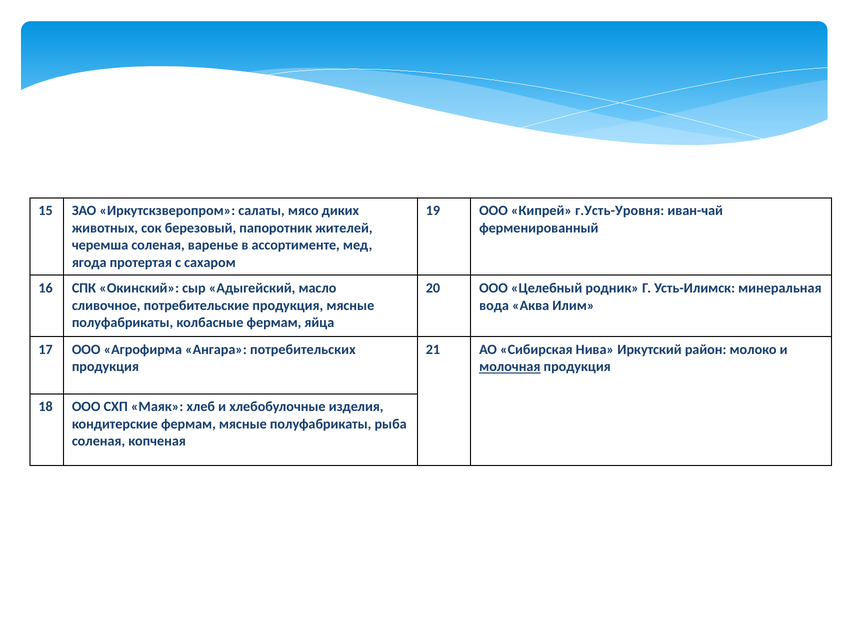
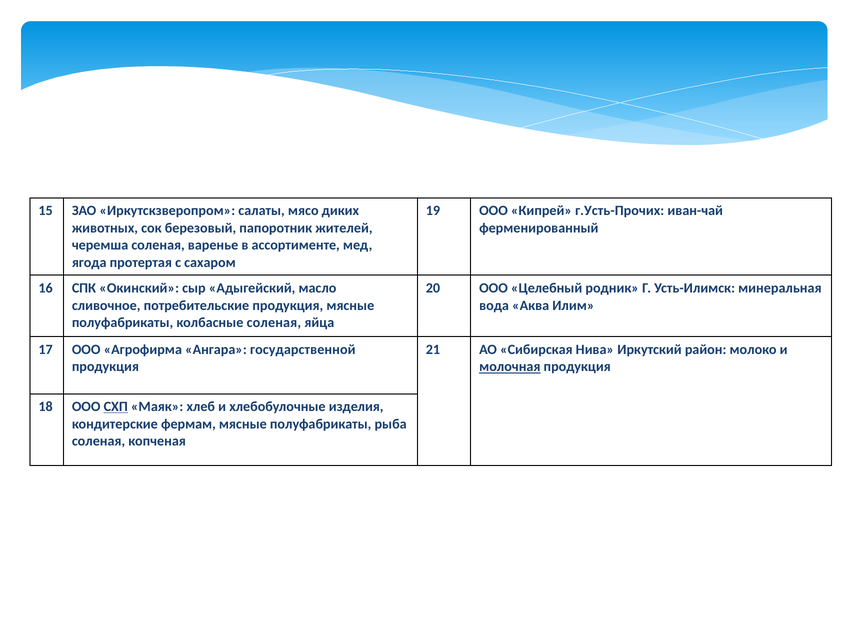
г.Усть-Уровня: г.Усть-Уровня -> г.Усть-Прочих
колбасные фермам: фермам -> соленая
потребительских: потребительских -> государственной
СХП underline: none -> present
